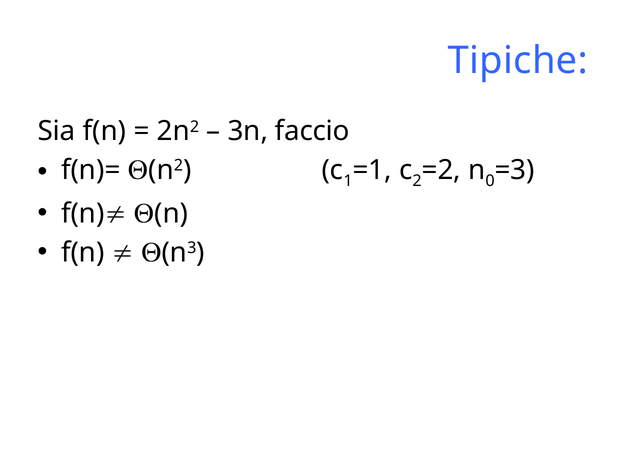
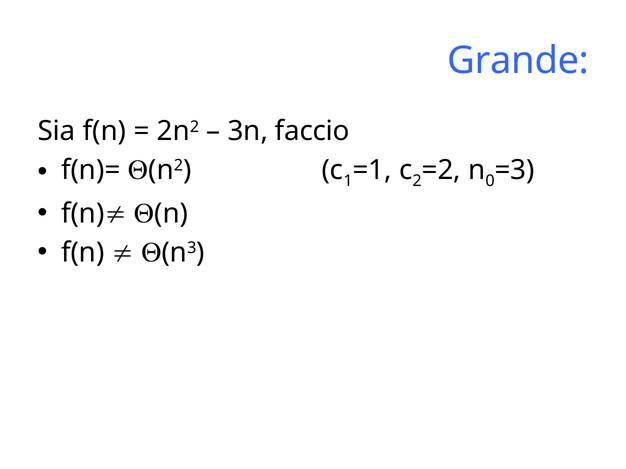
Tipiche: Tipiche -> Grande
